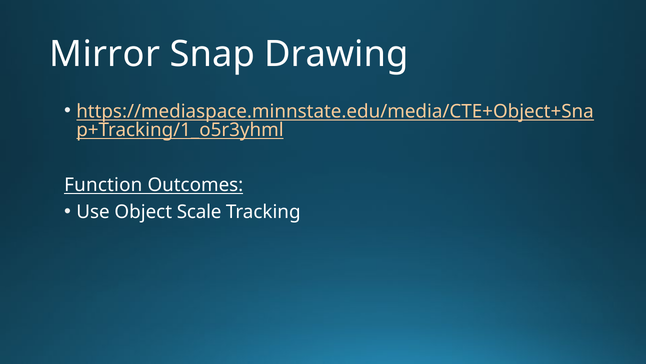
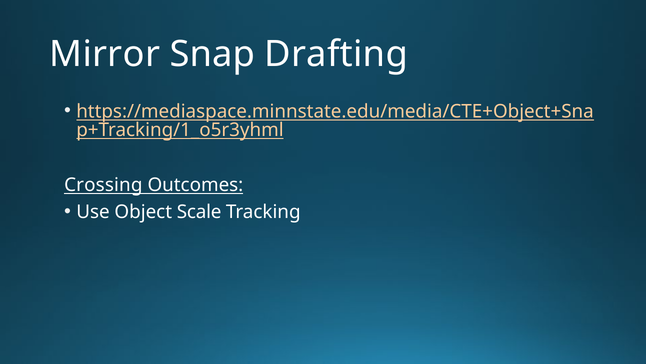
Drawing: Drawing -> Drafting
Function: Function -> Crossing
